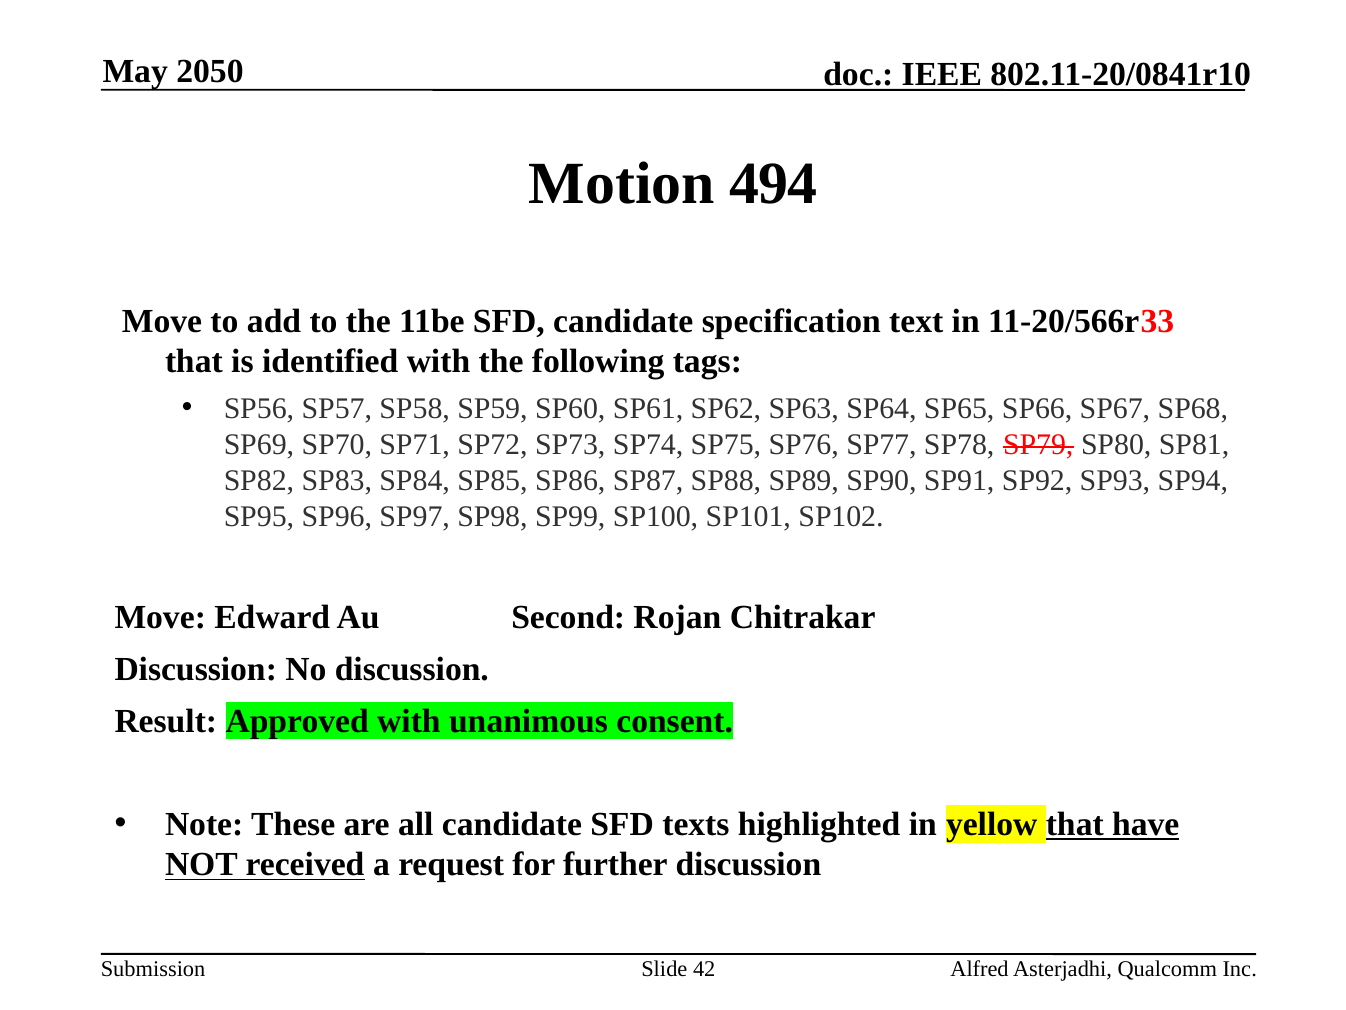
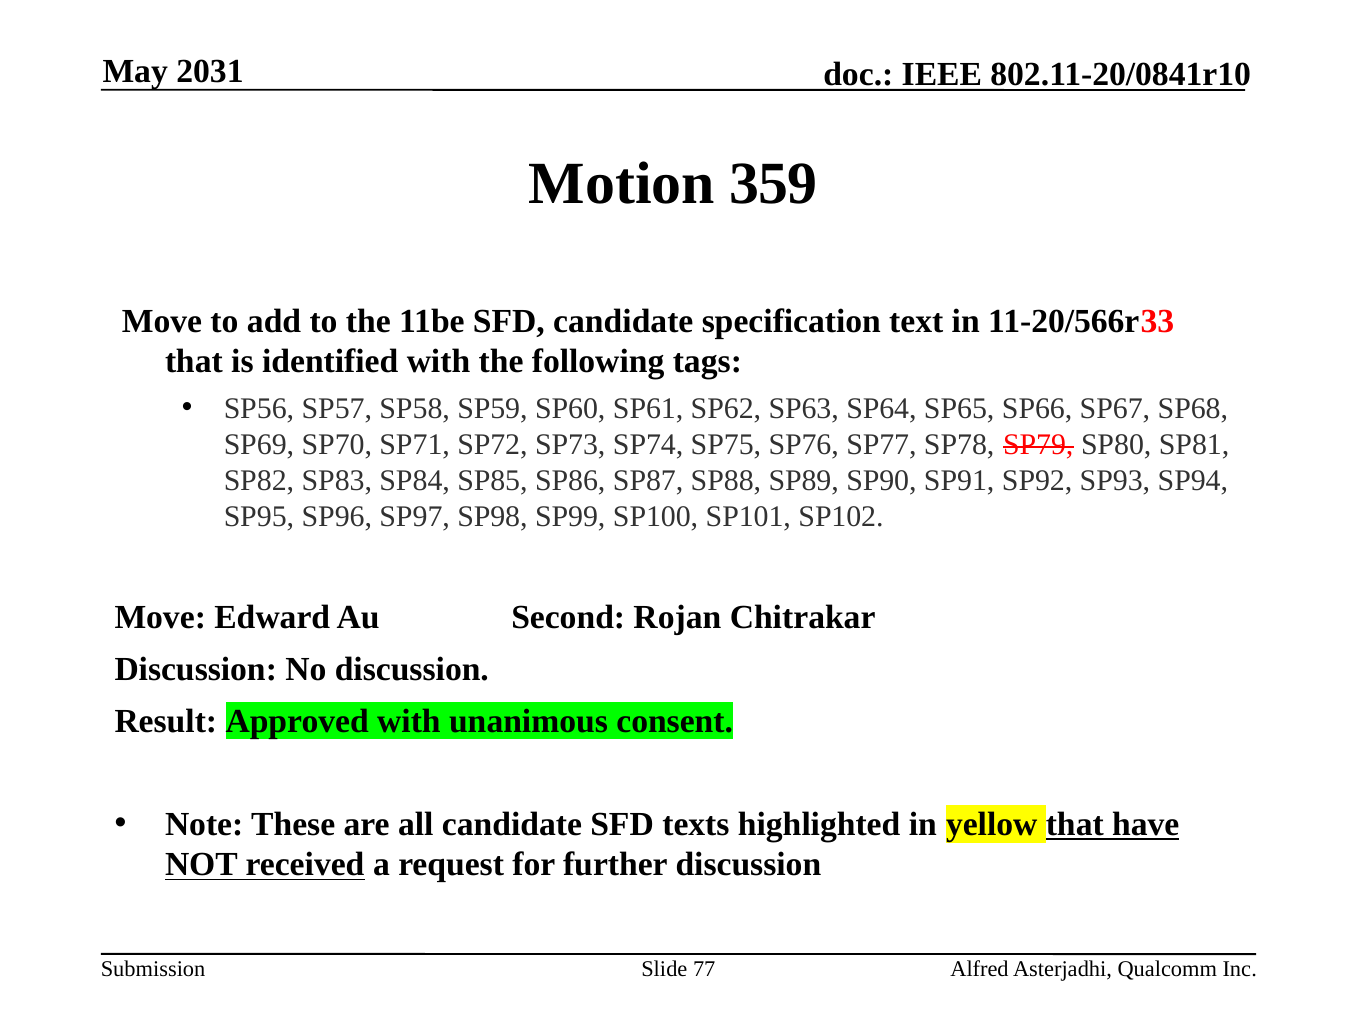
2050: 2050 -> 2031
494: 494 -> 359
42: 42 -> 77
